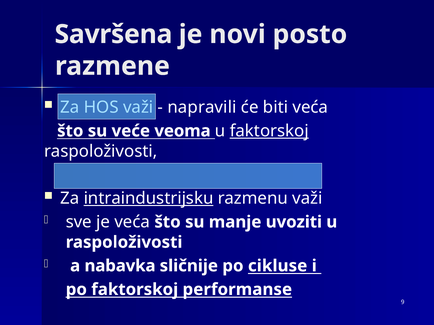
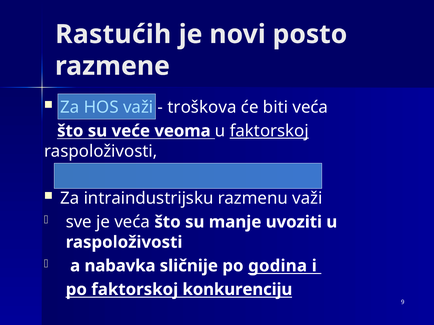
Savršena: Savršena -> Rastućih
napravili: napravili -> troškova
intraindustrijsku underline: present -> none
cikluse: cikluse -> godina
performanse: performanse -> konkurenciju
